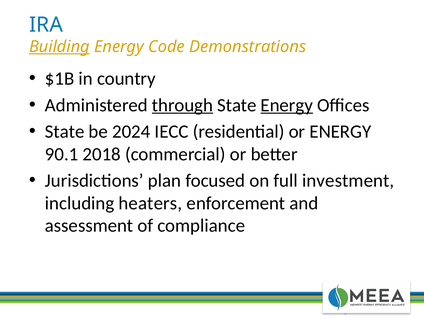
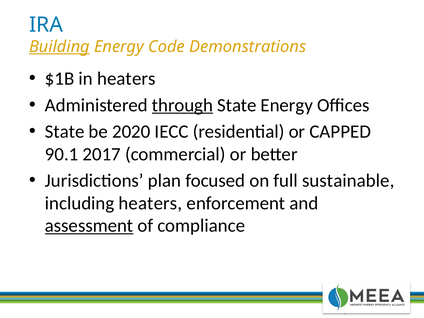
in country: country -> heaters
Energy at (287, 105) underline: present -> none
2024: 2024 -> 2020
or ENERGY: ENERGY -> CAPPED
2018: 2018 -> 2017
investment: investment -> sustainable
assessment underline: none -> present
